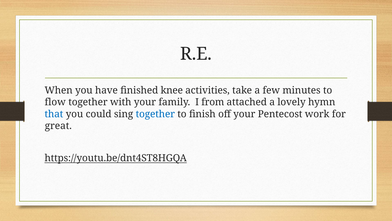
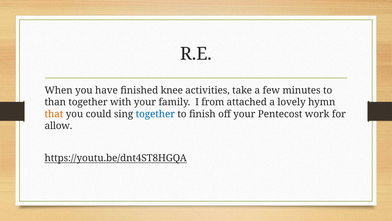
flow: flow -> than
that colour: blue -> orange
great: great -> allow
